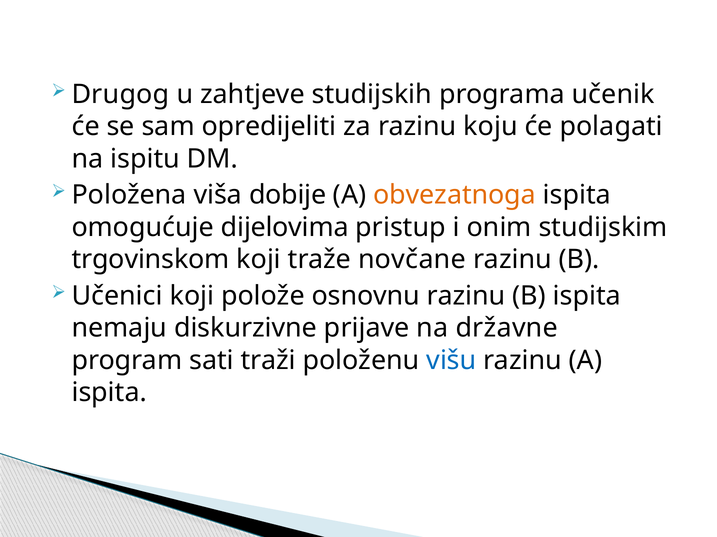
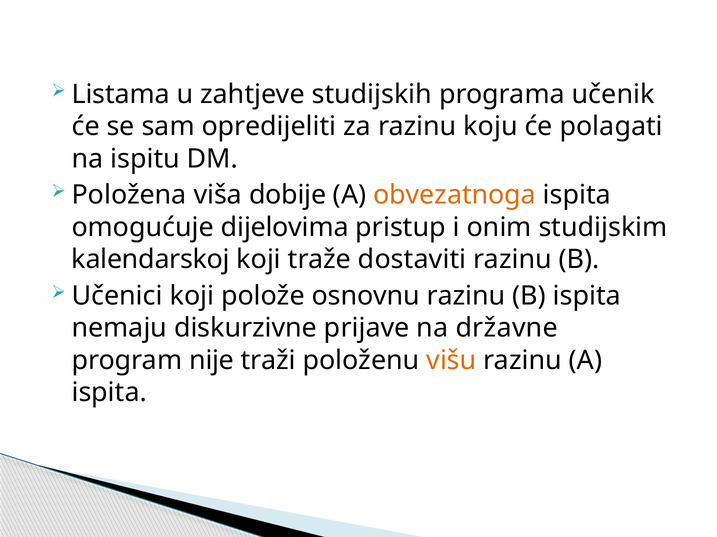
Drugog: Drugog -> Listama
trgovinskom: trgovinskom -> kalendarskoj
novčane: novčane -> dostaviti
sati: sati -> nije
višu colour: blue -> orange
